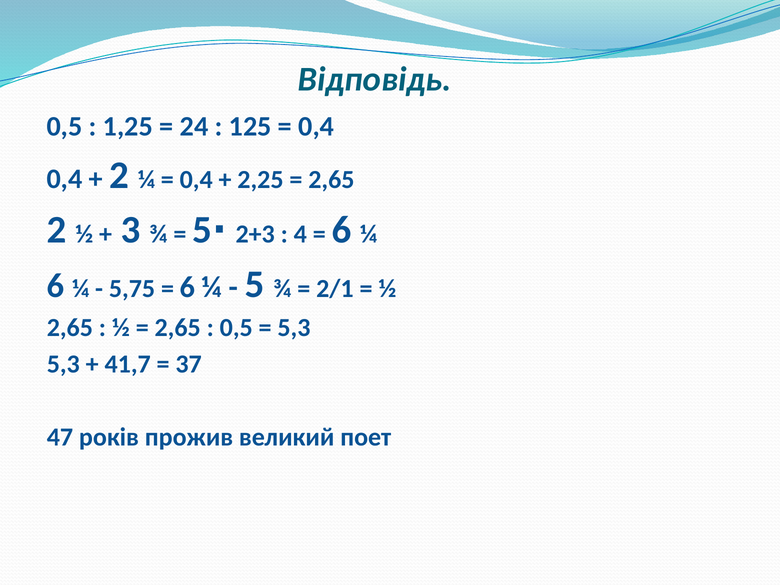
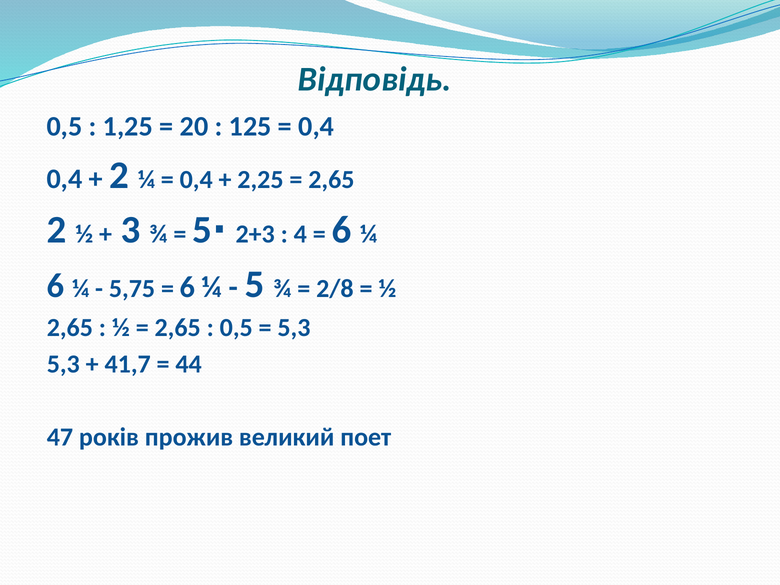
24: 24 -> 20
2/1: 2/1 -> 2/8
37: 37 -> 44
